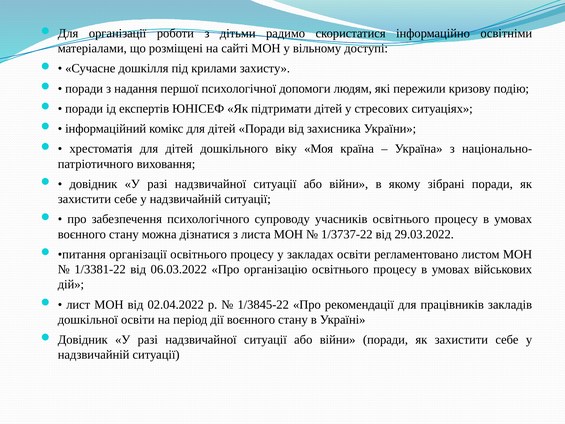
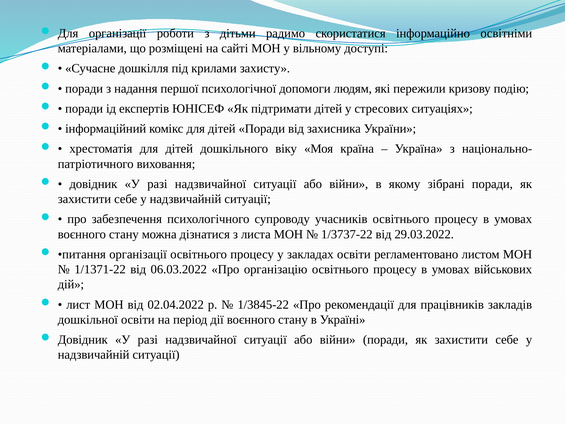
1/3381-22: 1/3381-22 -> 1/1371-22
